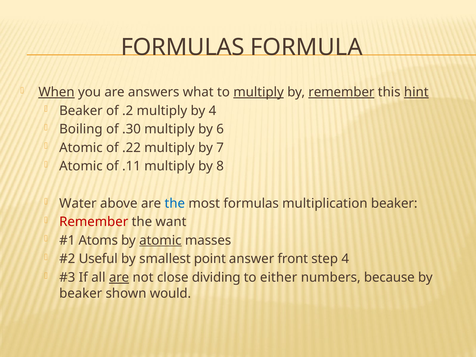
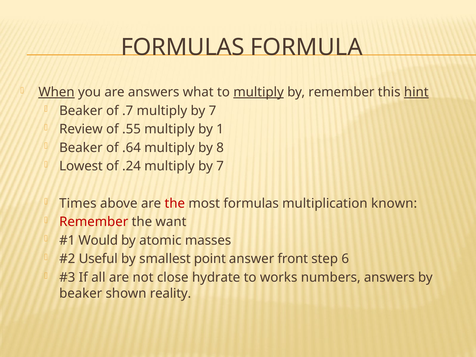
remember at (341, 92) underline: present -> none
.2: .2 -> .7
4 at (213, 111): 4 -> 7
Boiling: Boiling -> Review
.30: .30 -> .55
6: 6 -> 1
Atomic at (81, 148): Atomic -> Beaker
.22: .22 -> .64
7: 7 -> 8
Atomic at (81, 166): Atomic -> Lowest
.11: .11 -> .24
8 at (220, 166): 8 -> 7
Water: Water -> Times
the at (175, 203) colour: blue -> red
multiplication beaker: beaker -> known
Atoms: Atoms -> Would
atomic at (160, 240) underline: present -> none
step 4: 4 -> 6
are at (119, 277) underline: present -> none
dividing: dividing -> hydrate
either: either -> works
numbers because: because -> answers
would: would -> reality
